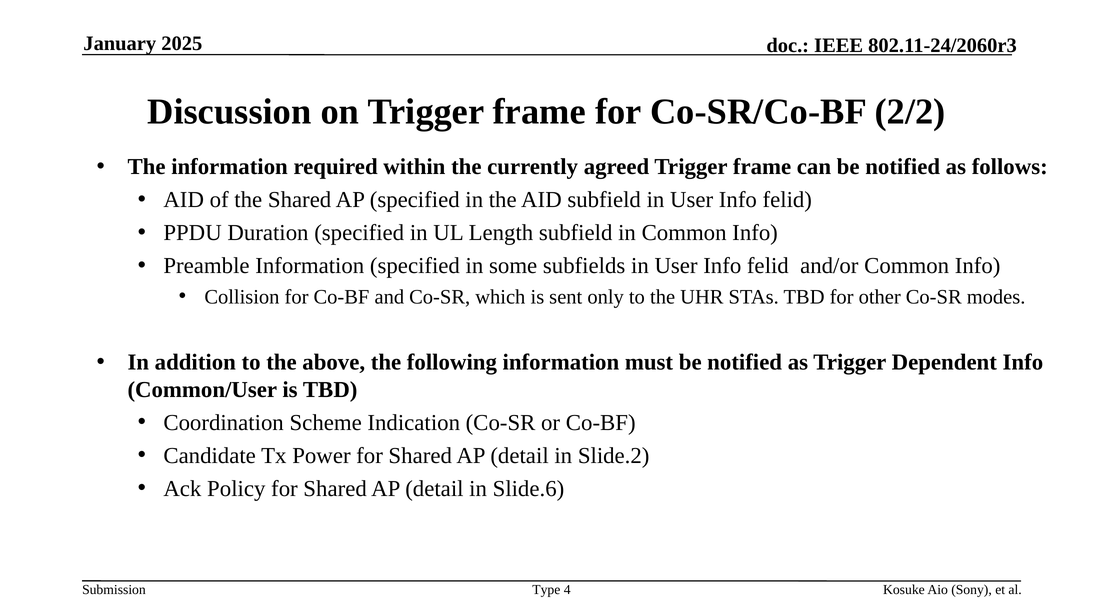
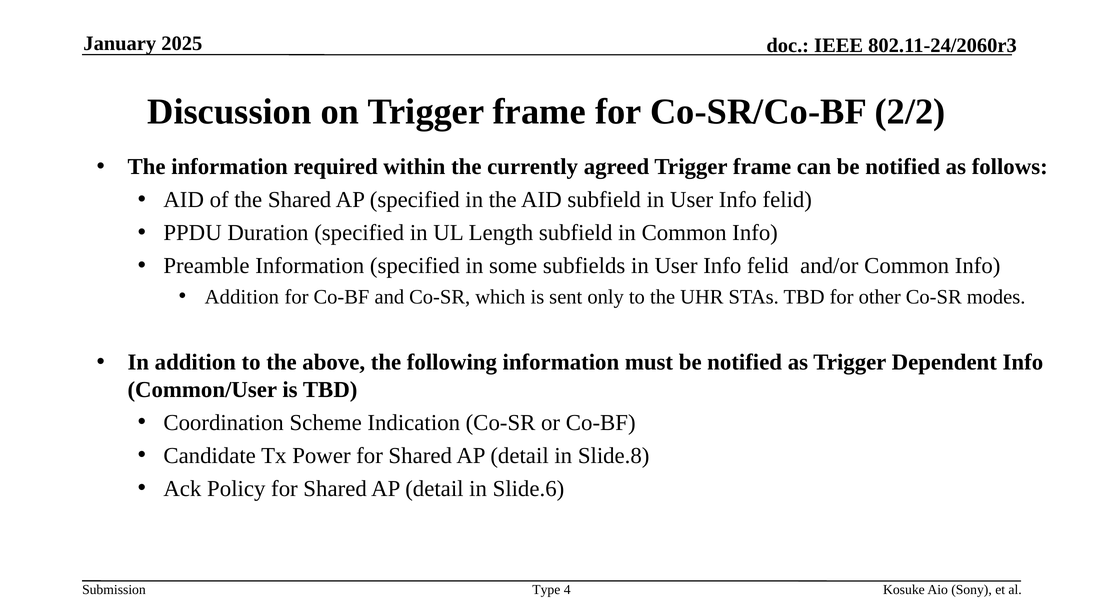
Collision at (242, 297): Collision -> Addition
Slide.2: Slide.2 -> Slide.8
